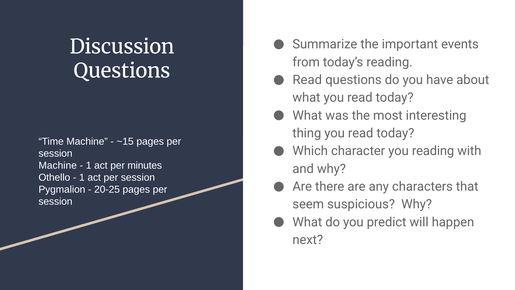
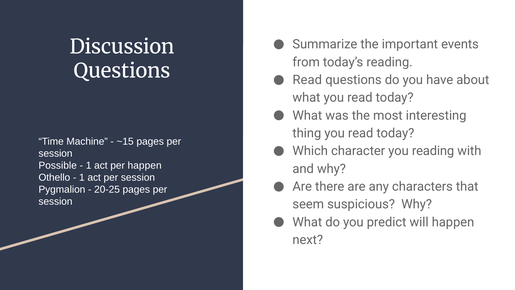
Machine at (58, 165): Machine -> Possible
per minutes: minutes -> happen
